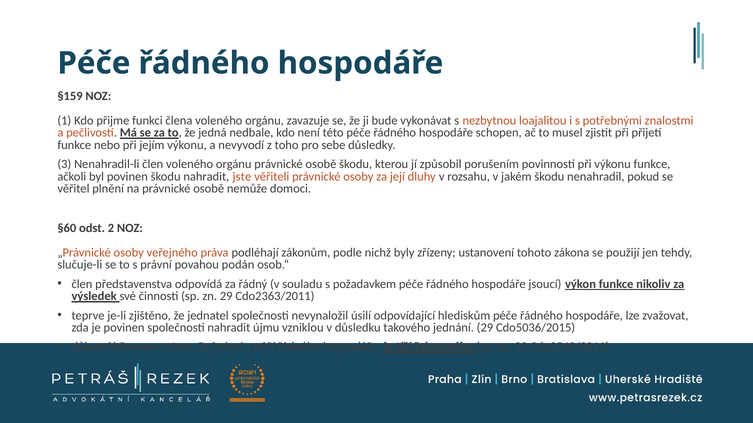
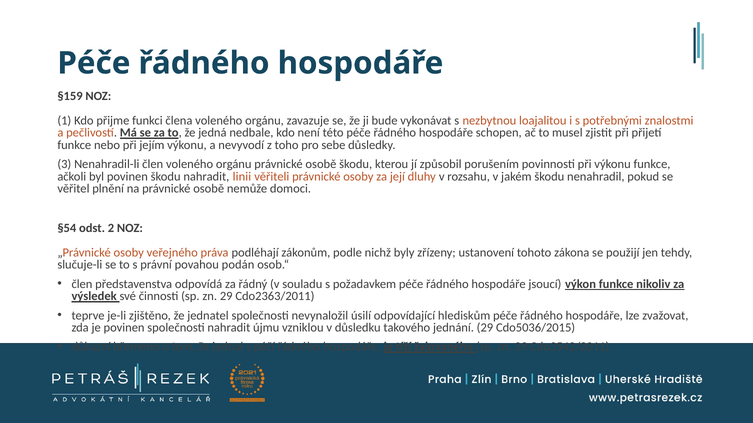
jste: jste -> linii
§60: §60 -> §54
